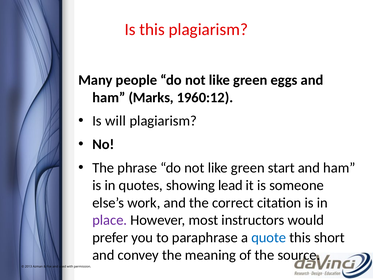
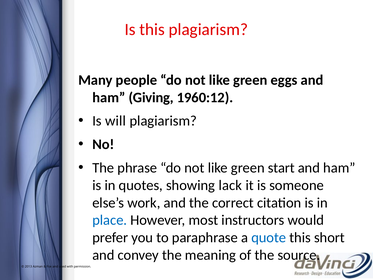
Marks: Marks -> Giving
lead: lead -> lack
place colour: purple -> blue
